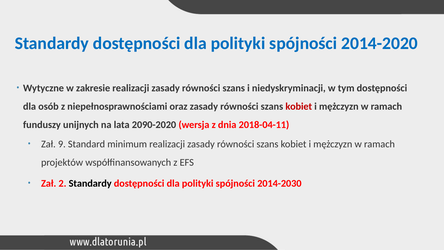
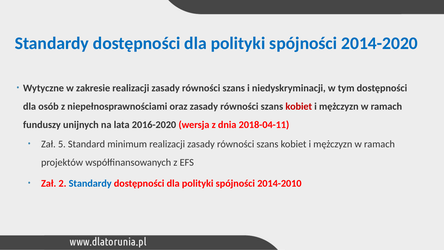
2090-2020: 2090-2020 -> 2016-2020
9: 9 -> 5
Standardy at (90, 183) colour: black -> blue
2014-2030: 2014-2030 -> 2014-2010
